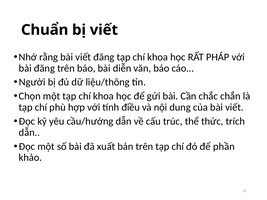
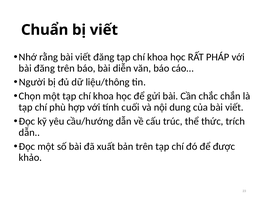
điều: điều -> cuối
phần: phần -> được
